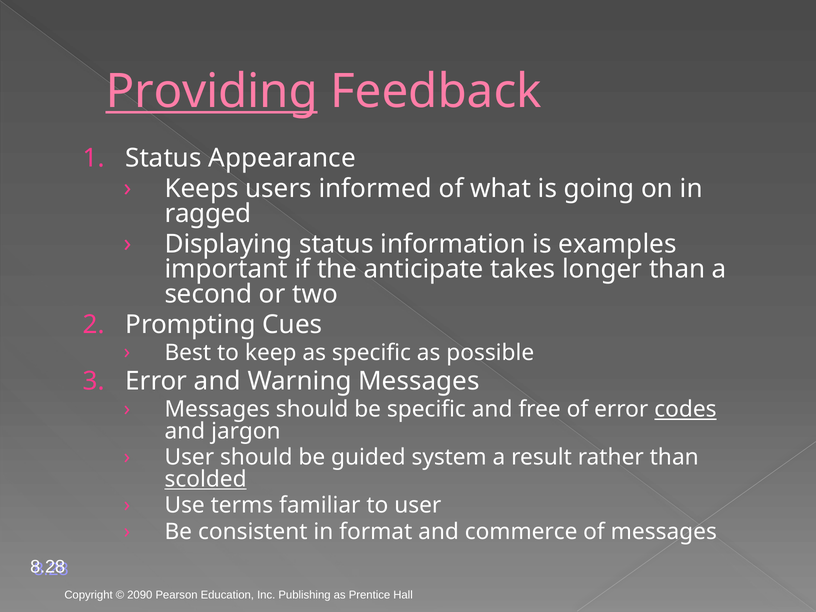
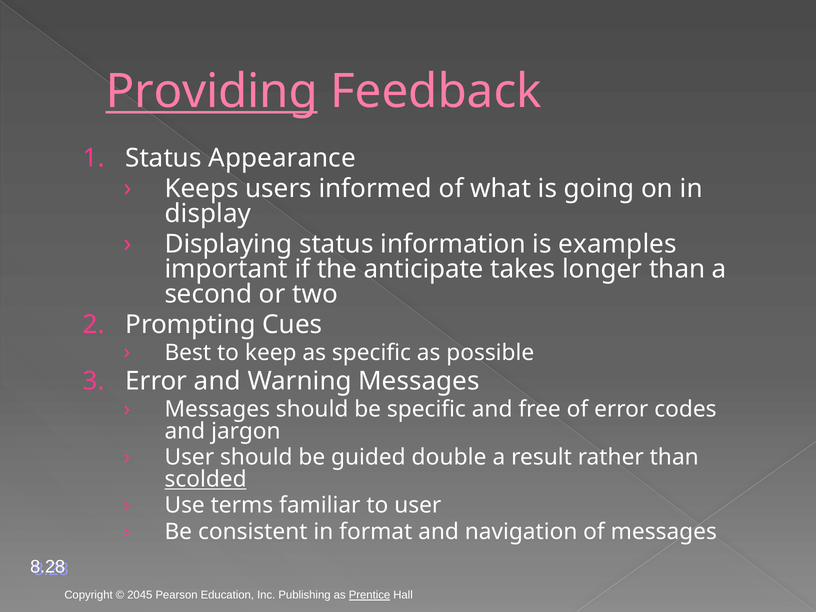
ragged: ragged -> display
codes underline: present -> none
system: system -> double
commerce: commerce -> navigation
2090: 2090 -> 2045
Prentice underline: none -> present
